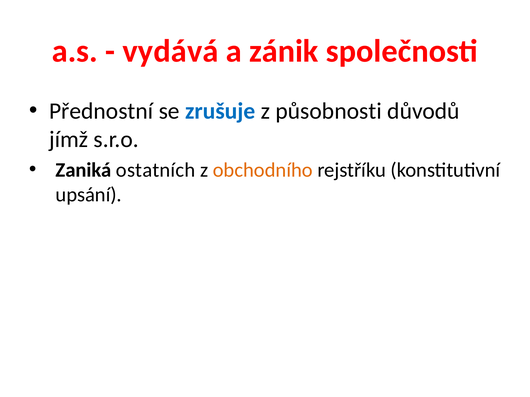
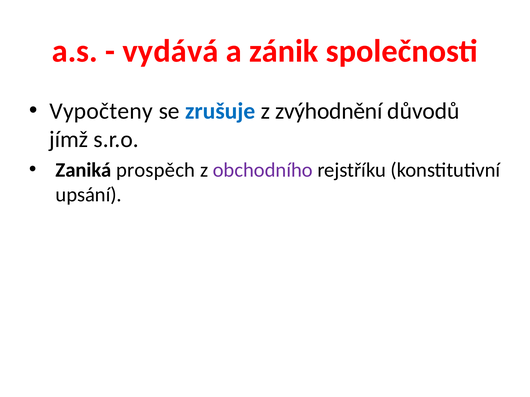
Přednostní: Přednostní -> Vypočteny
působnosti: působnosti -> zvýhodnění
ostatních: ostatních -> prospěch
obchodního colour: orange -> purple
